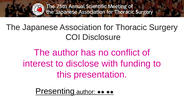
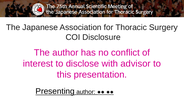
funding: funding -> advisor
